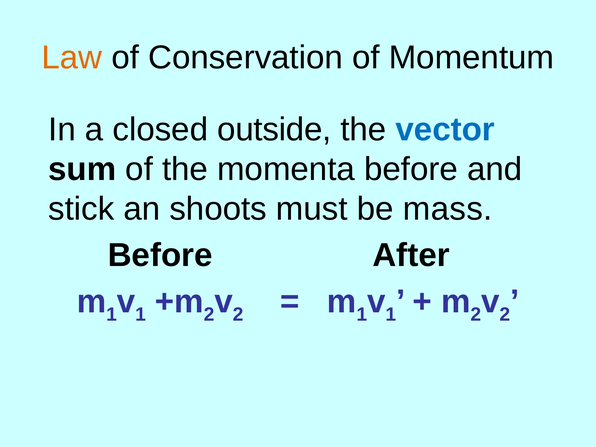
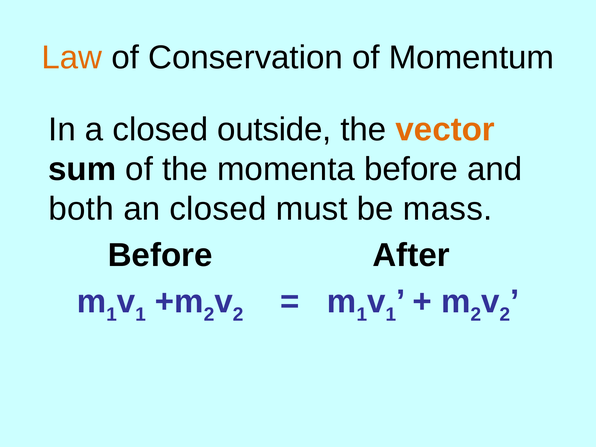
vector colour: blue -> orange
stick: stick -> both
an shoots: shoots -> closed
